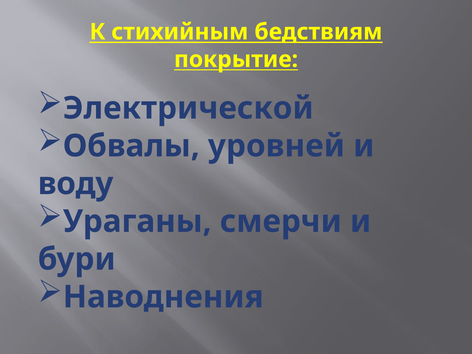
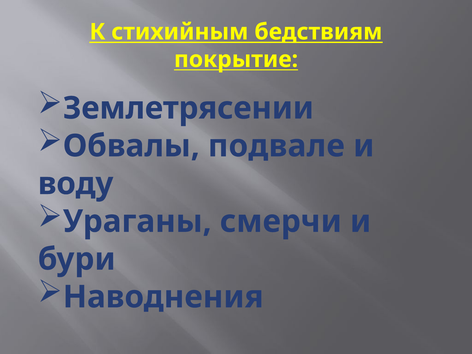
Электрической: Электрической -> Землетрясении
уровней: уровней -> подвале
